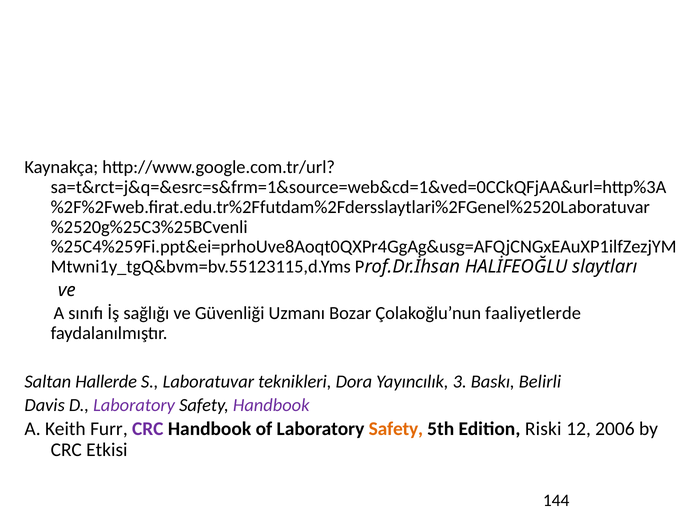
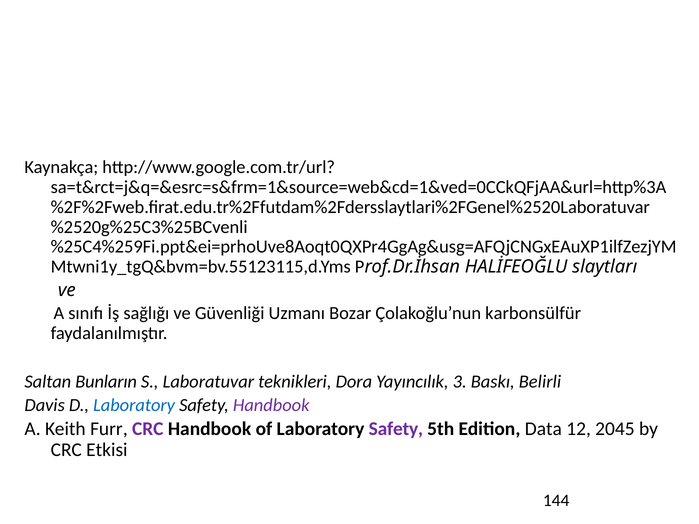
faaliyetlerde: faaliyetlerde -> karbonsülfür
Hallerde: Hallerde -> Bunların
Laboratory at (134, 405) colour: purple -> blue
Safety at (396, 429) colour: orange -> purple
Riski: Riski -> Data
2006: 2006 -> 2045
